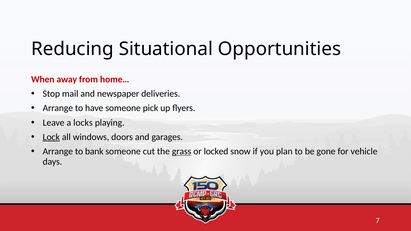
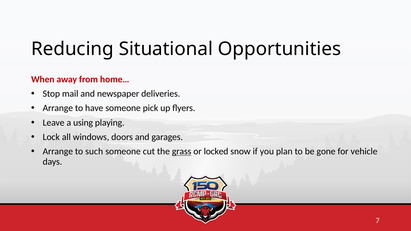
locks: locks -> using
Lock underline: present -> none
bank: bank -> such
